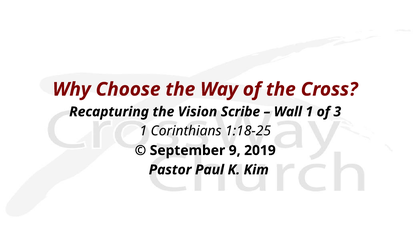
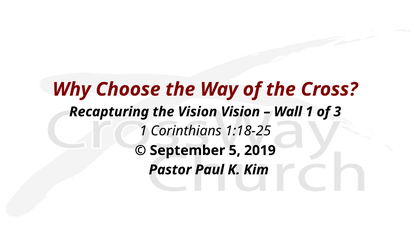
Vision Scribe: Scribe -> Vision
9: 9 -> 5
